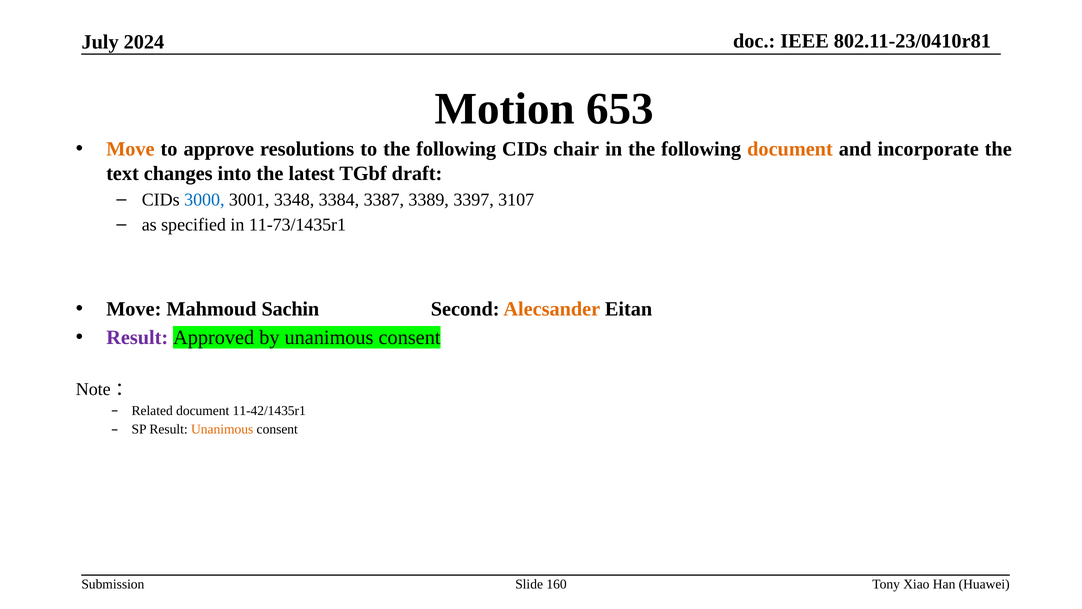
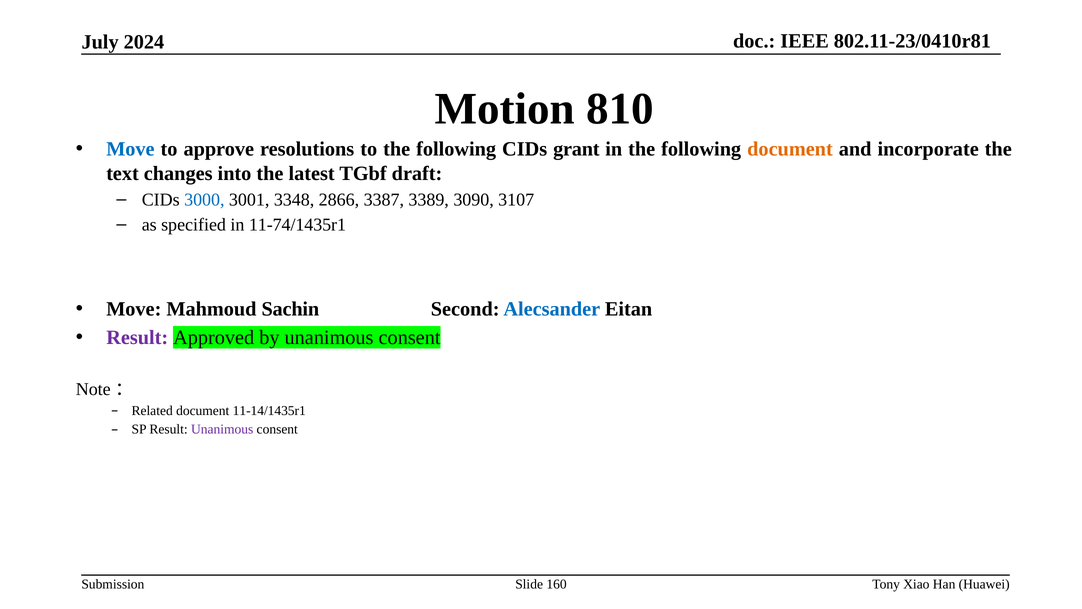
653: 653 -> 810
Move at (130, 149) colour: orange -> blue
chair: chair -> grant
3384: 3384 -> 2866
3397: 3397 -> 3090
11-73/1435r1: 11-73/1435r1 -> 11-74/1435r1
Alecsander colour: orange -> blue
11-42/1435r1: 11-42/1435r1 -> 11-14/1435r1
Unanimous at (222, 429) colour: orange -> purple
